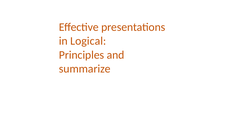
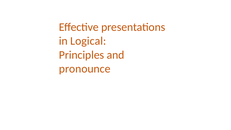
summarize: summarize -> pronounce
